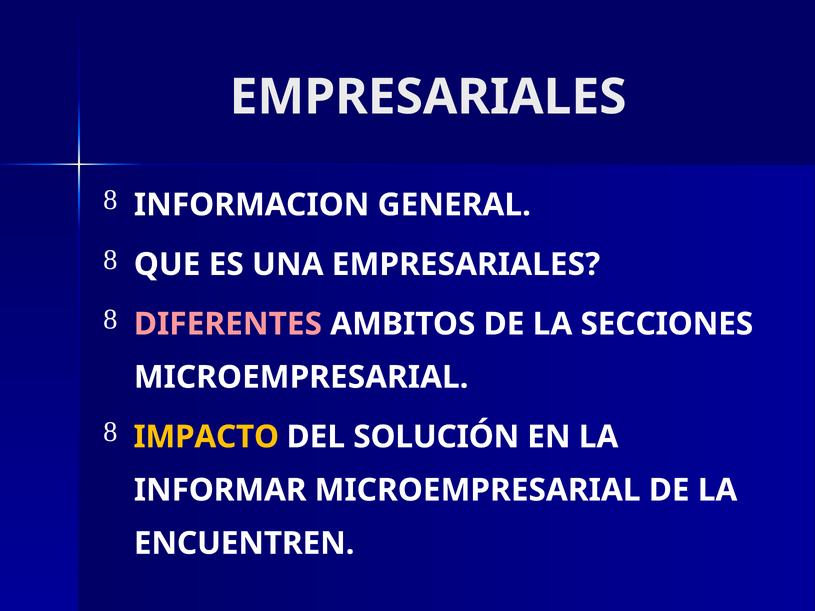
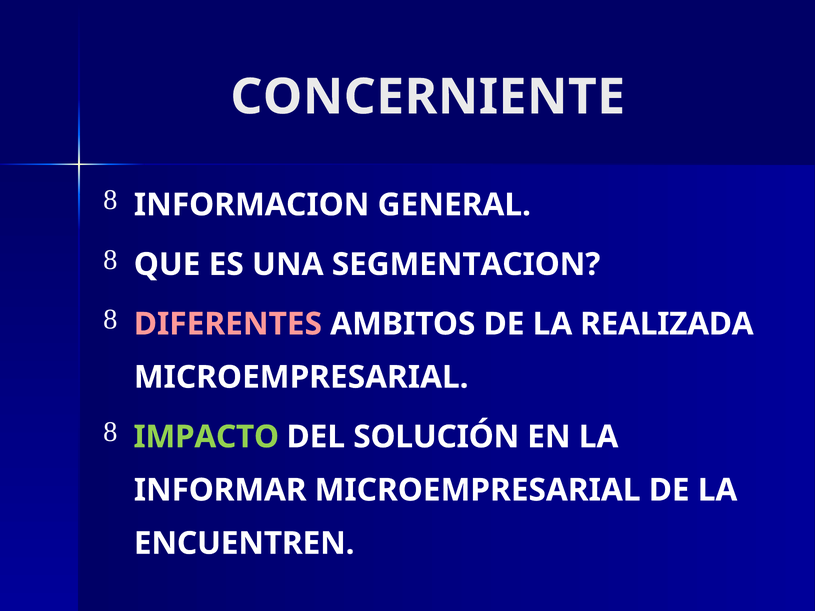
EMPRESARIALES at (428, 97): EMPRESARIALES -> CONCERNIENTE
UNA EMPRESARIALES: EMPRESARIALES -> SEGMENTACION
SECCIONES: SECCIONES -> REALIZADA
IMPACTO colour: yellow -> light green
